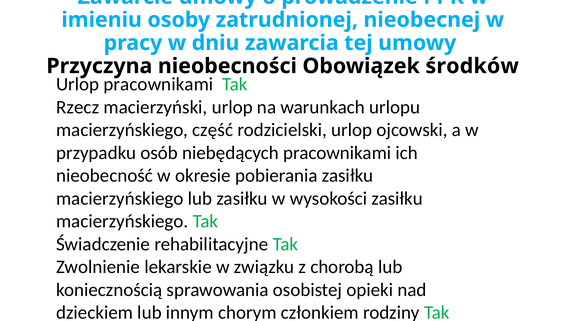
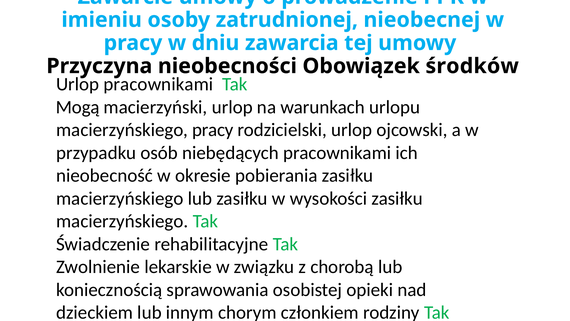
Rzecz: Rzecz -> Mogą
macierzyńskiego część: część -> pracy
